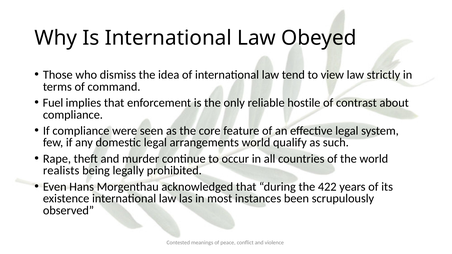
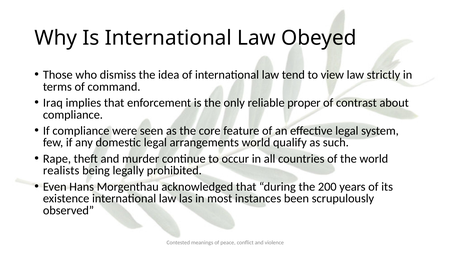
Fuel: Fuel -> Iraq
hostile: hostile -> proper
422: 422 -> 200
